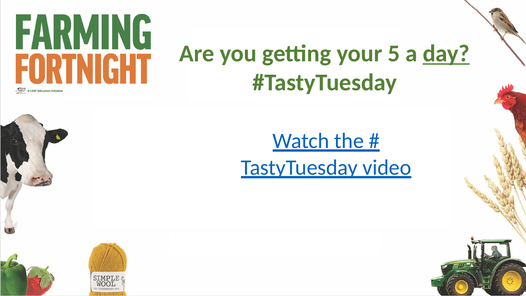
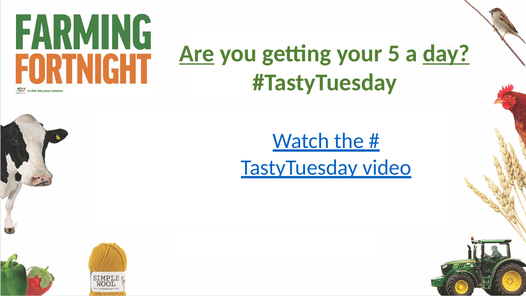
Are underline: none -> present
